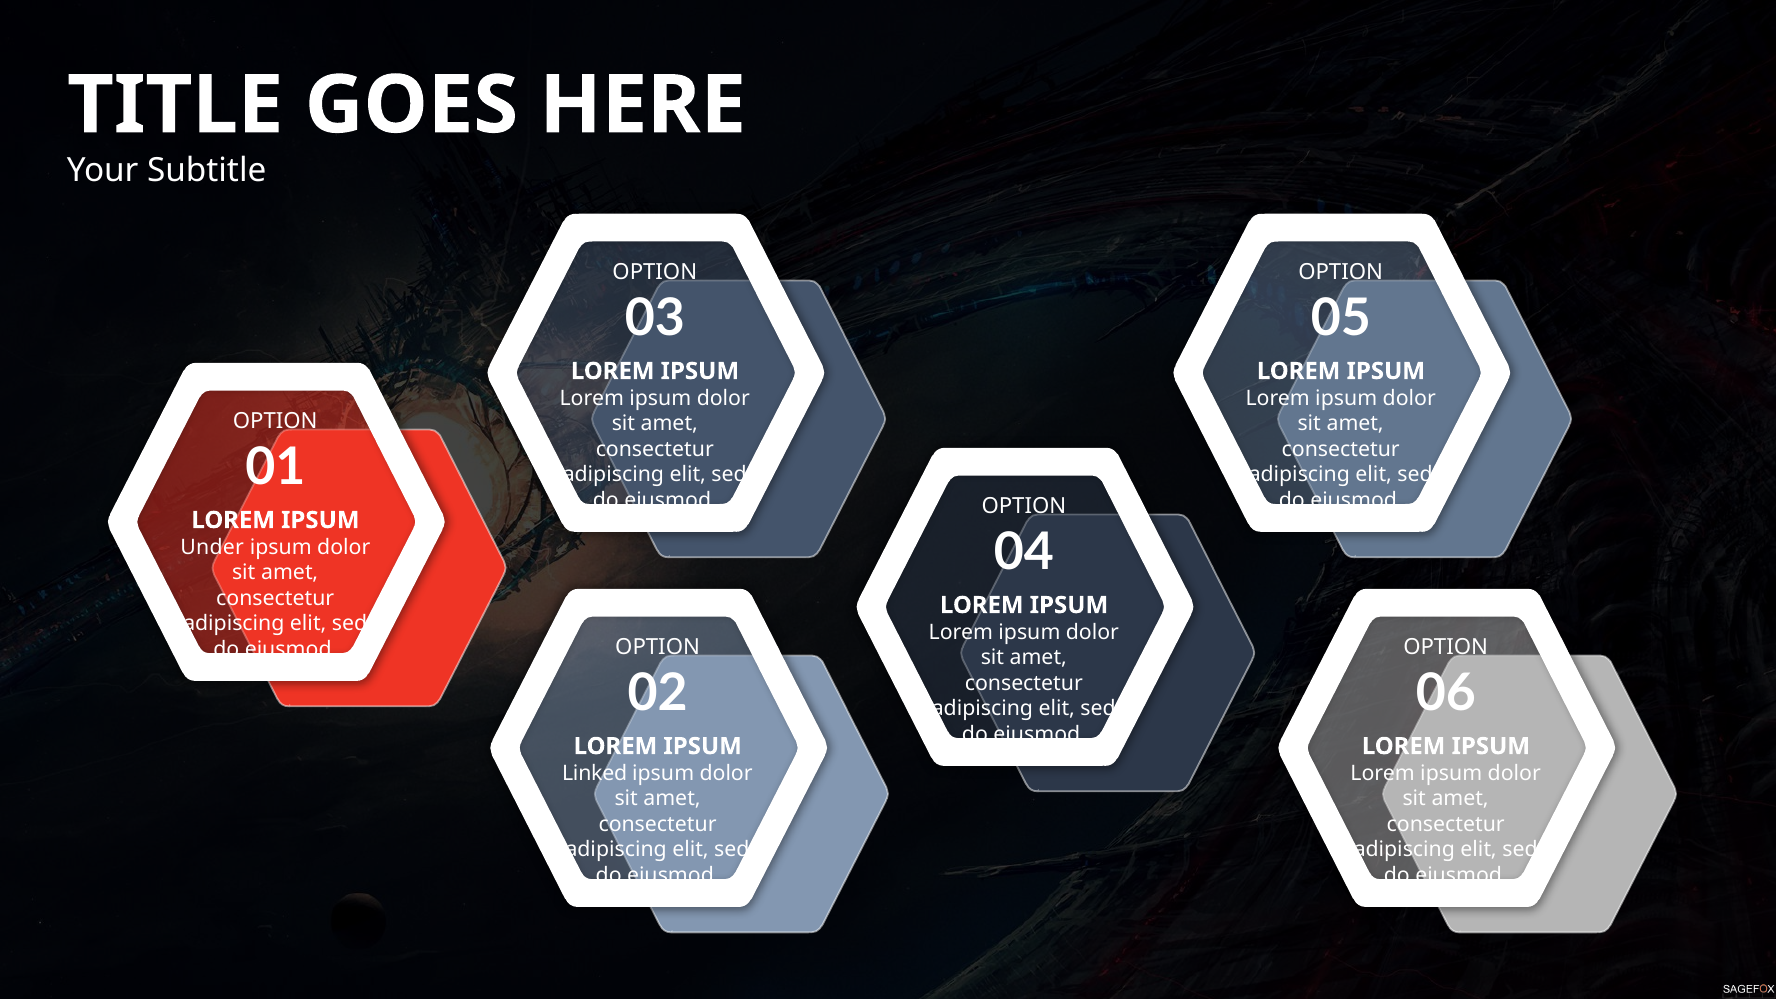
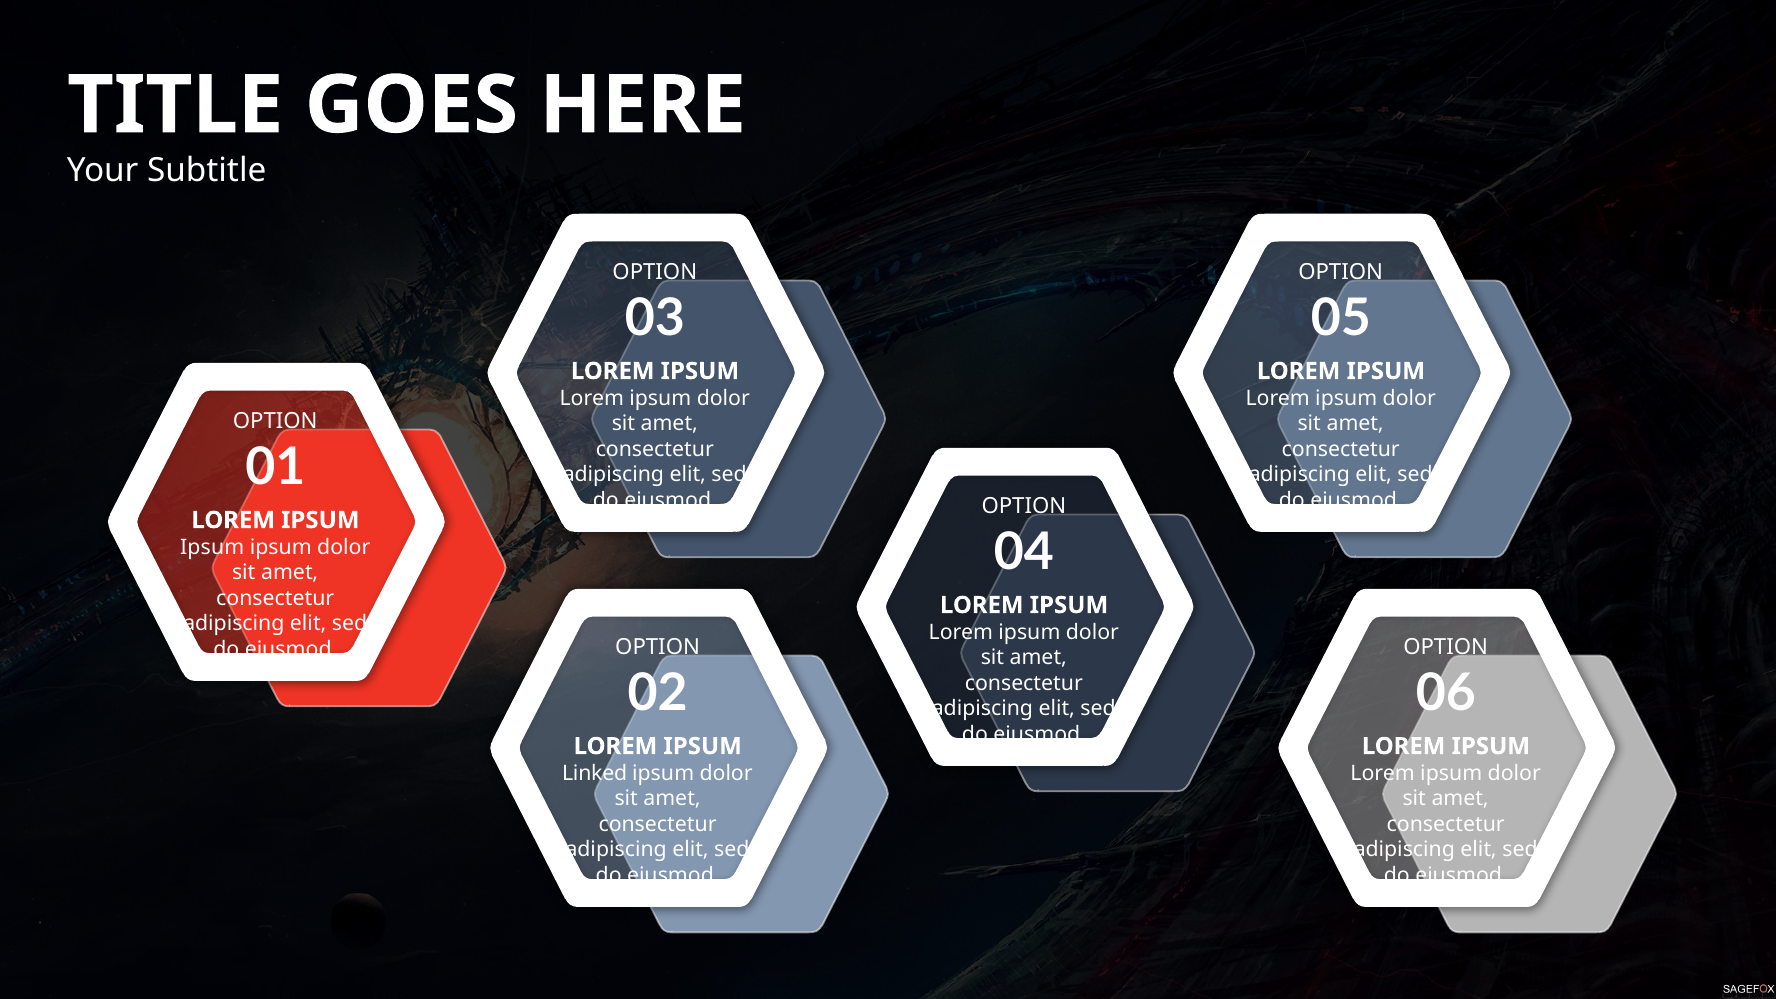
Under at (212, 547): Under -> Ipsum
